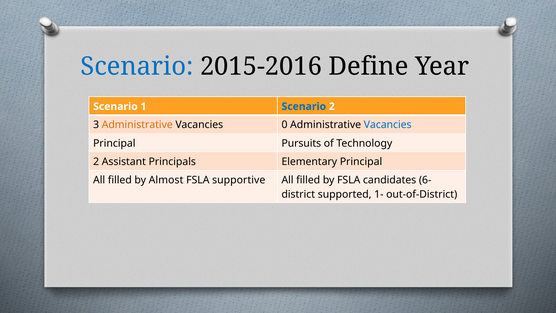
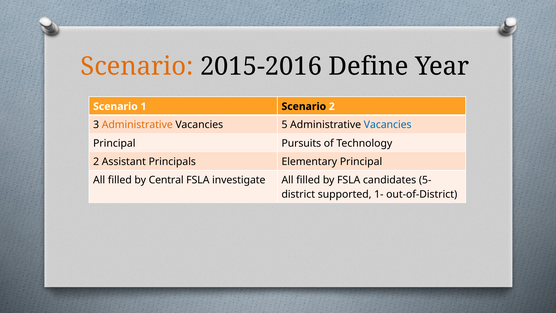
Scenario at (137, 66) colour: blue -> orange
Scenario at (304, 106) colour: blue -> black
0: 0 -> 5
Almost: Almost -> Central
supportive: supportive -> investigate
6-: 6- -> 5-
